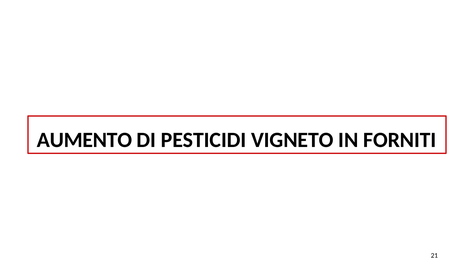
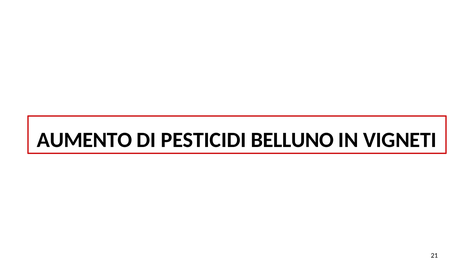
VIGNETO: VIGNETO -> BELLUNO
FORNITI: FORNITI -> VIGNETI
